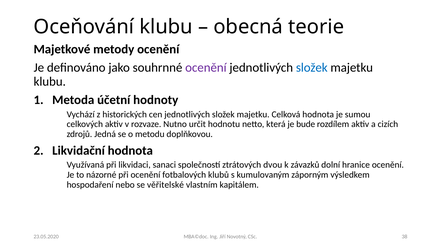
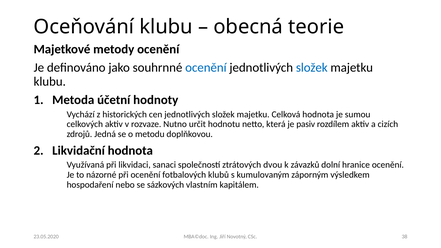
ocenění at (206, 68) colour: purple -> blue
bude: bude -> pasiv
věřitelské: věřitelské -> sázkových
